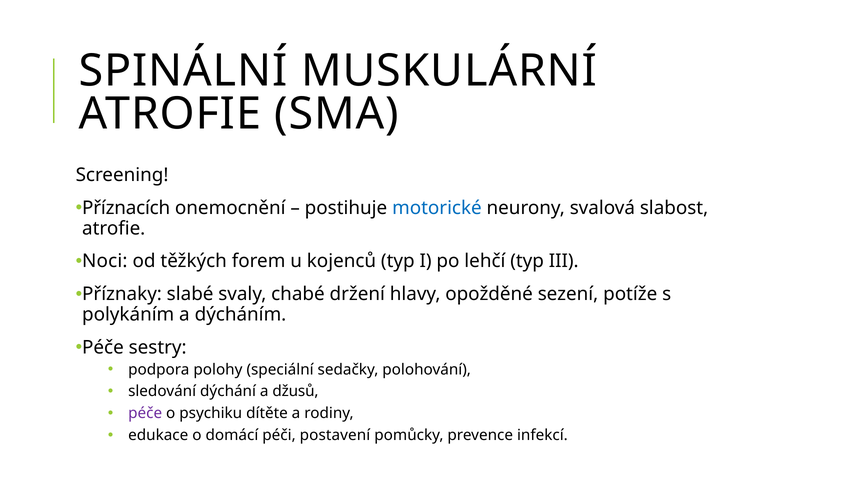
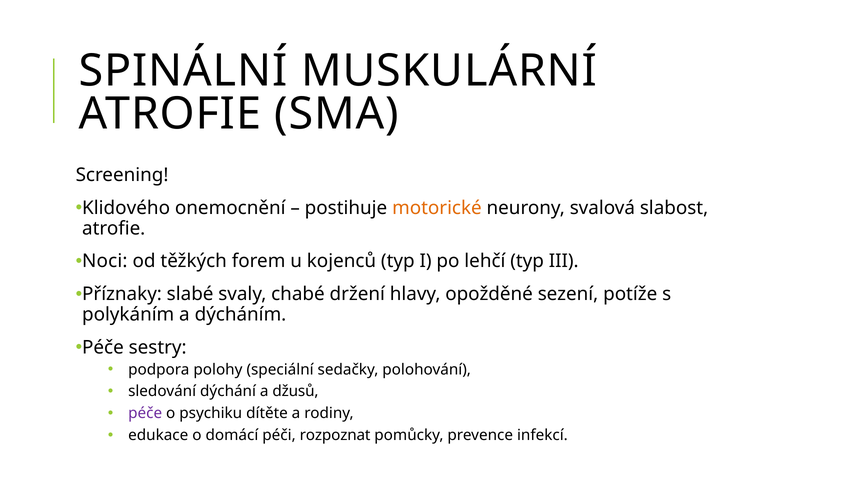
Příznacích: Příznacích -> Klidového
motorické colour: blue -> orange
postavení: postavení -> rozpoznat
